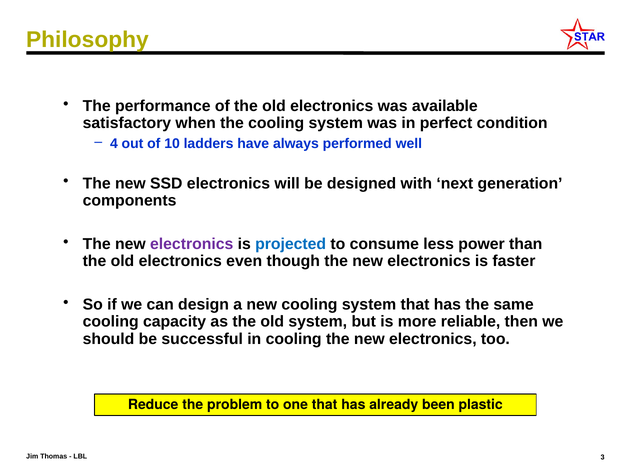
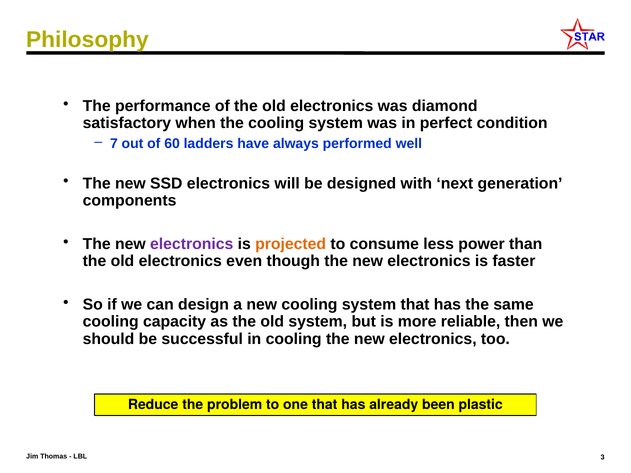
available: available -> diamond
4: 4 -> 7
10: 10 -> 60
projected colour: blue -> orange
